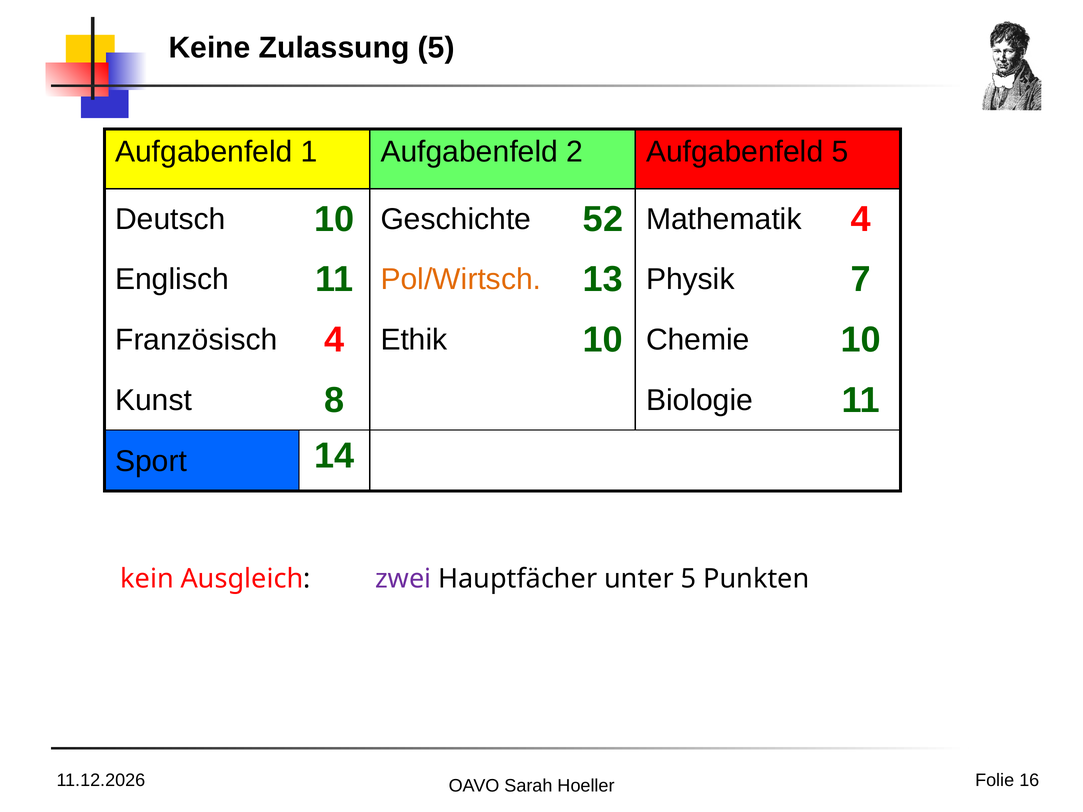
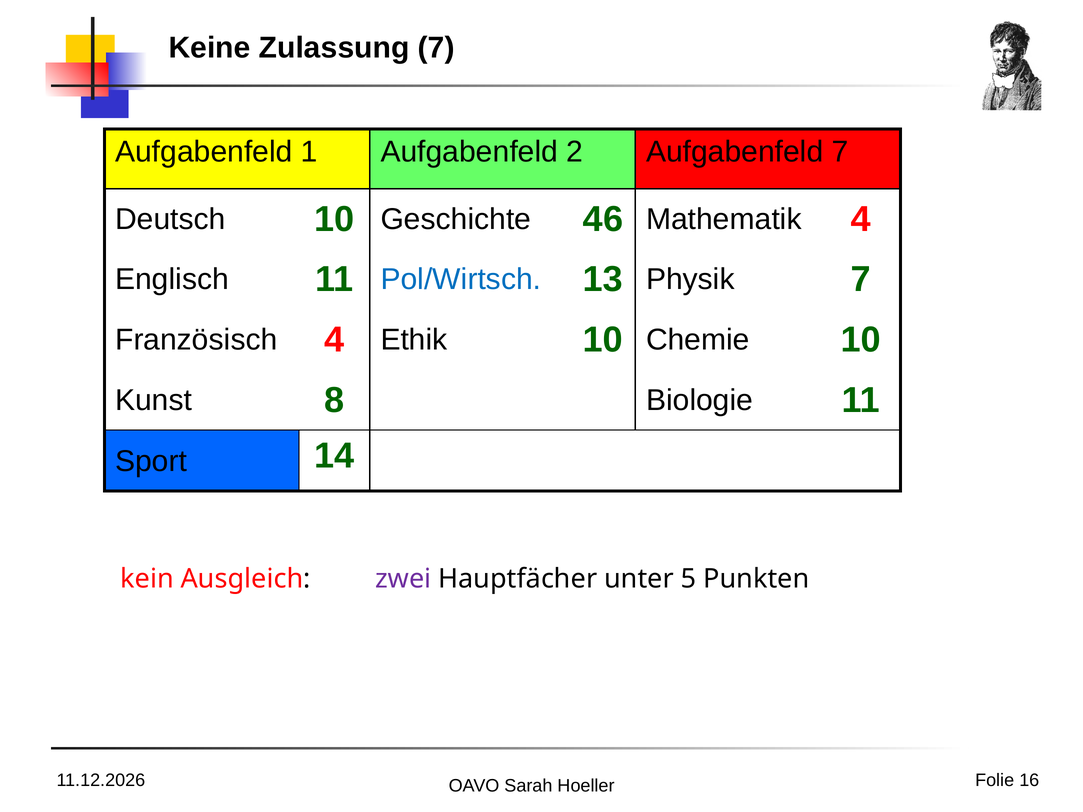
Zulassung 5: 5 -> 7
Aufgabenfeld 5: 5 -> 7
52: 52 -> 46
Pol/Wirtsch colour: orange -> blue
